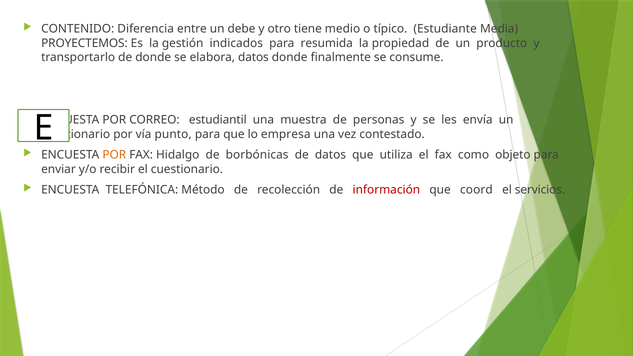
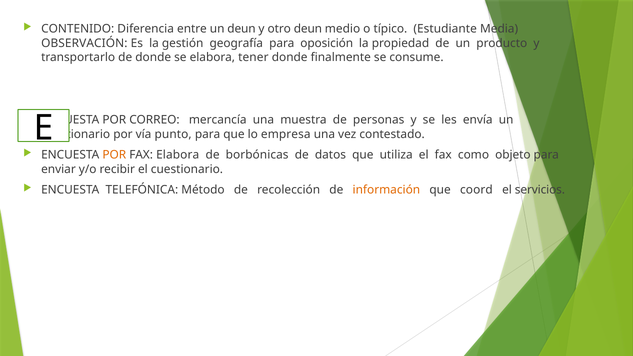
un debe: debe -> deun
otro tiene: tiene -> deun
PROYECTEMOS: PROYECTEMOS -> OBSERVACIÓN
indicados: indicados -> geografía
resumida: resumida -> oposición
elabora datos: datos -> tener
estudiantil: estudiantil -> mercancía
FAX Hidalgo: Hidalgo -> Elabora
información colour: red -> orange
